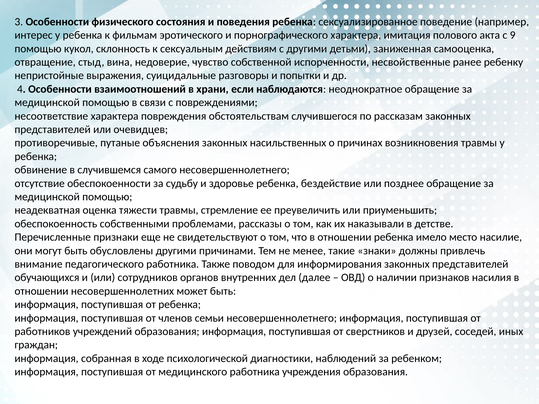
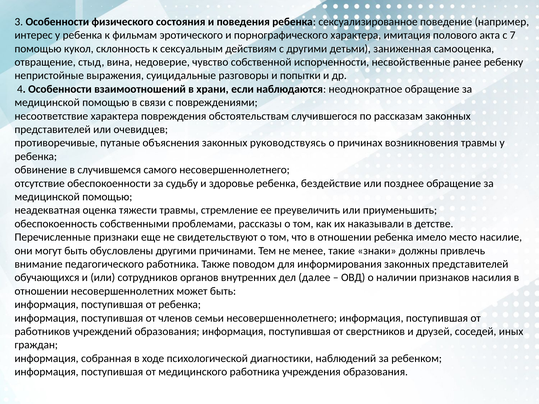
9: 9 -> 7
насильственных: насильственных -> руководствуясь
